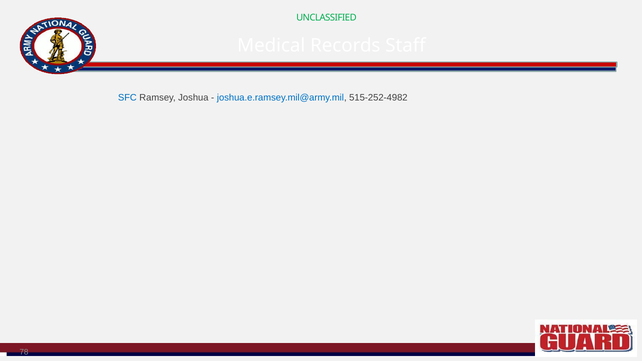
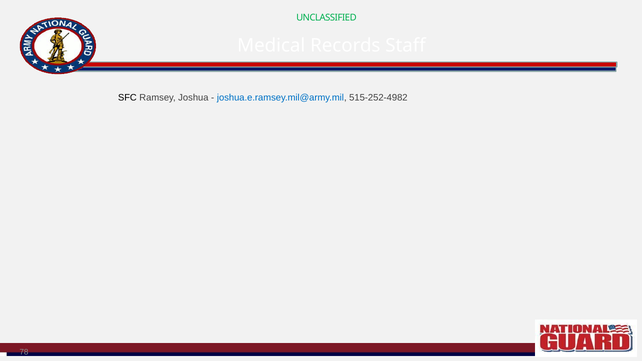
SFC colour: blue -> black
